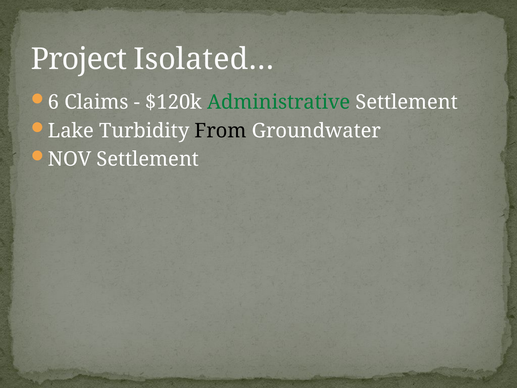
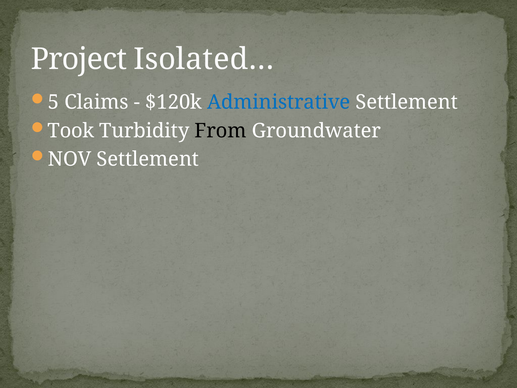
6: 6 -> 5
Administrative colour: green -> blue
Lake: Lake -> Took
